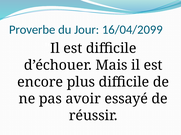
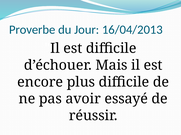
16/04/2099: 16/04/2099 -> 16/04/2013
